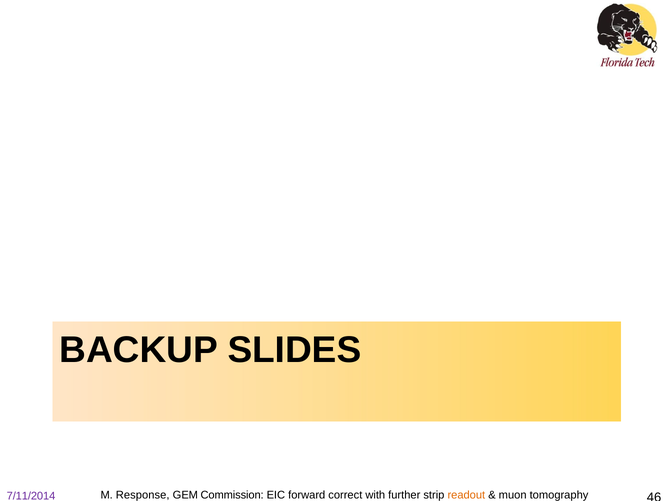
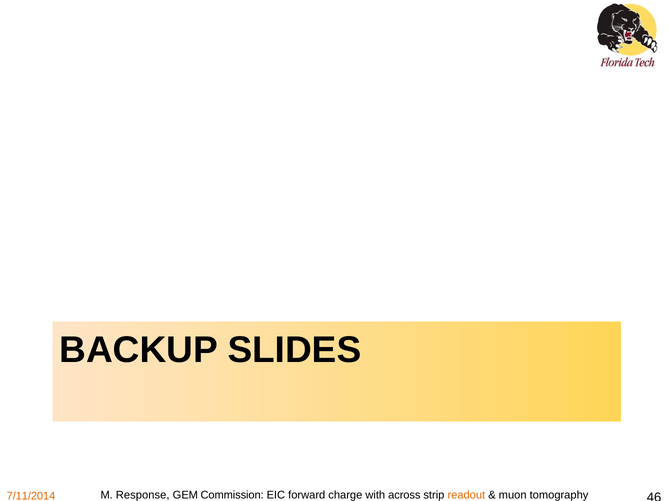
7/11/2014 colour: purple -> orange
correct: correct -> charge
further: further -> across
